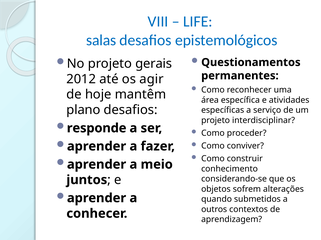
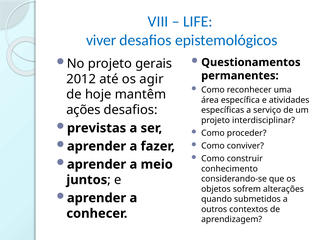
salas: salas -> viver
plano: plano -> ações
responde: responde -> previstas
